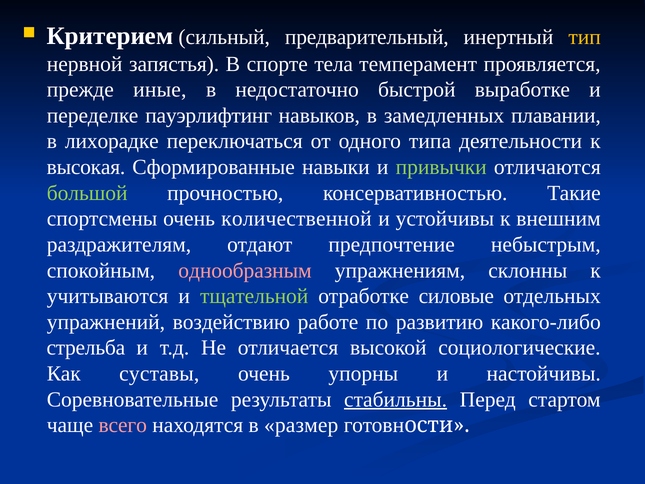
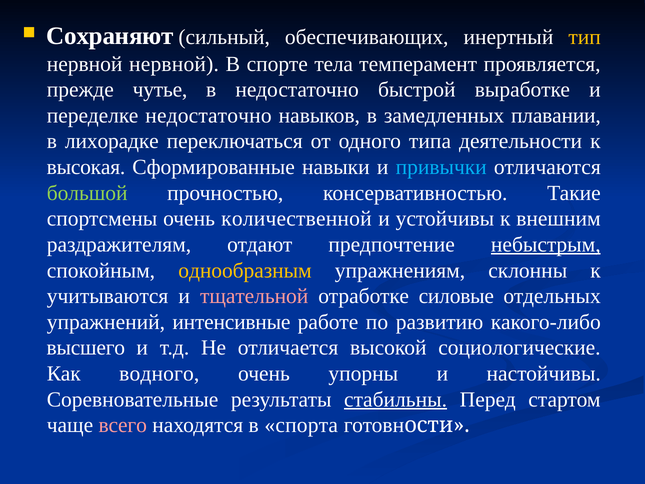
Критерием: Критерием -> Сохраняют
предварительный: предварительный -> обеспечивающих
нервной запястья: запястья -> нервной
иные: иные -> чутье
переделке пауэрлифтинг: пауэрлифтинг -> недостаточно
привычки colour: light green -> light blue
небыстрым underline: none -> present
однообразным colour: pink -> yellow
тщательной colour: light green -> pink
воздействию: воздействию -> интенсивные
стрельба: стрельба -> высшего
суставы: суставы -> водного
размер: размер -> спорта
